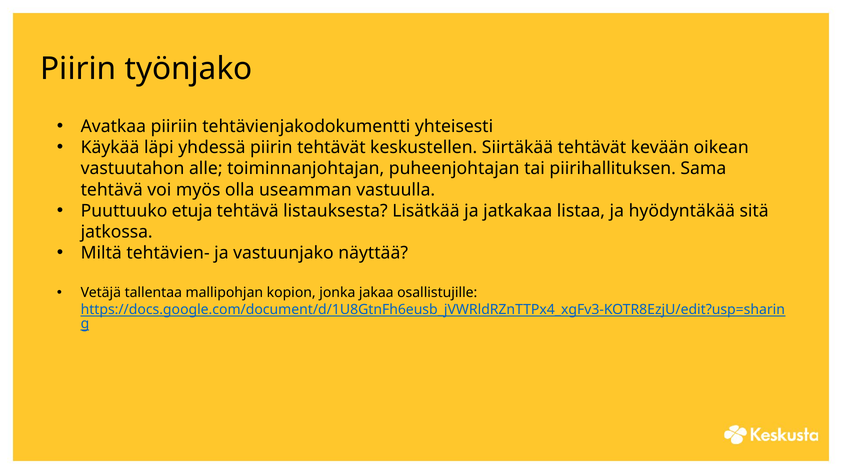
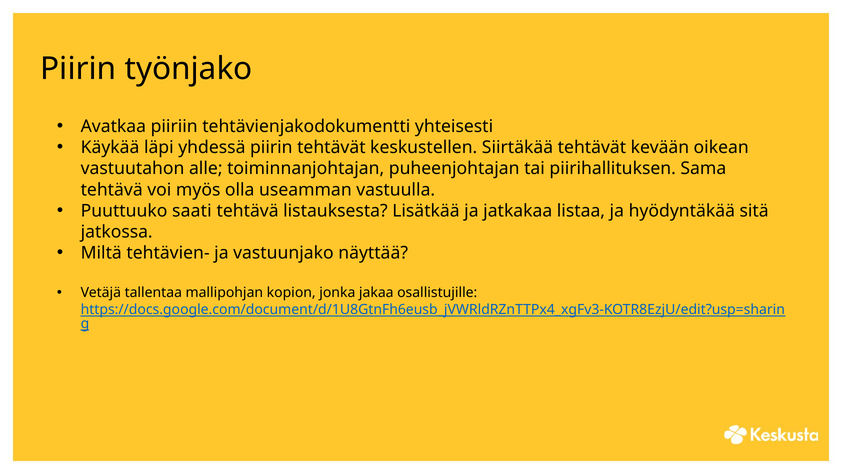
etuja: etuja -> saati
